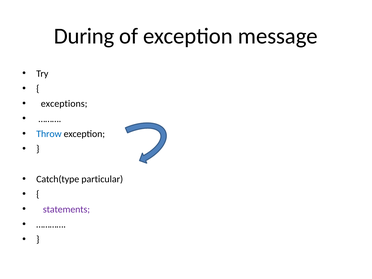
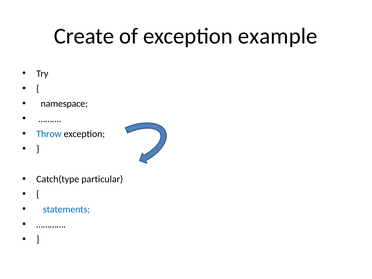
During: During -> Create
message: message -> example
exceptions: exceptions -> namespace
statements colour: purple -> blue
